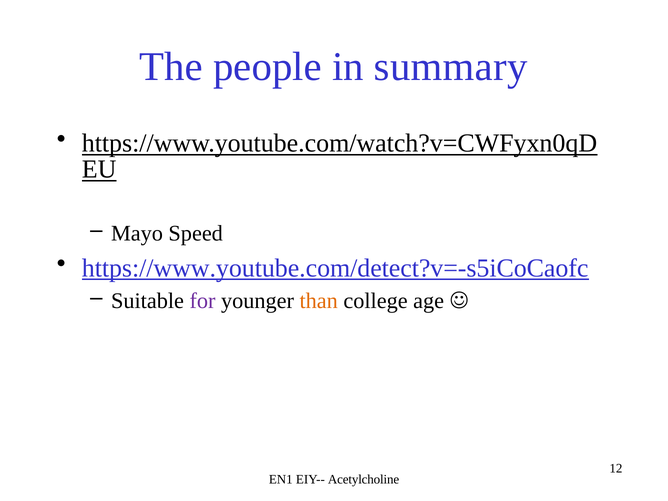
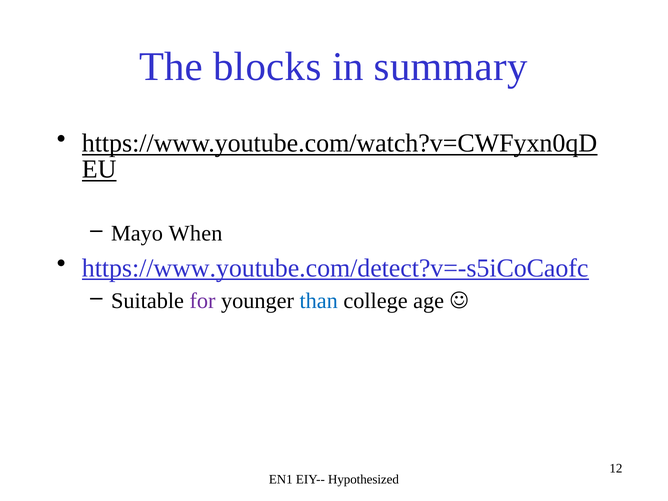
people: people -> blocks
Speed: Speed -> When
than colour: orange -> blue
Acetylcholine: Acetylcholine -> Hypothesized
